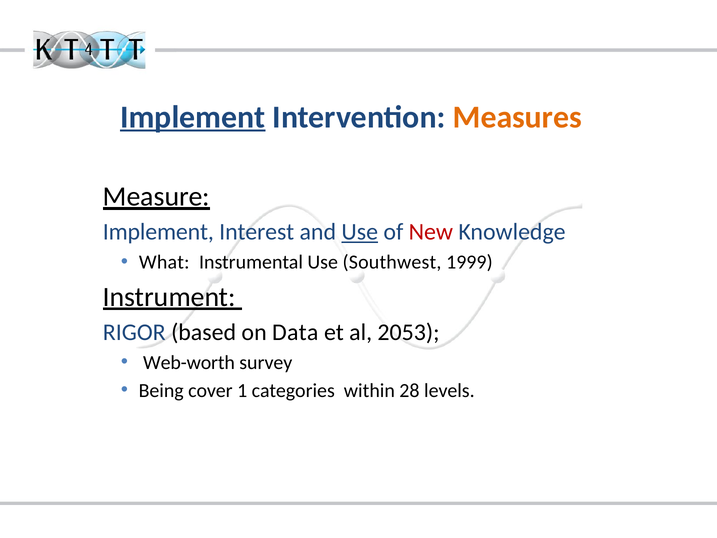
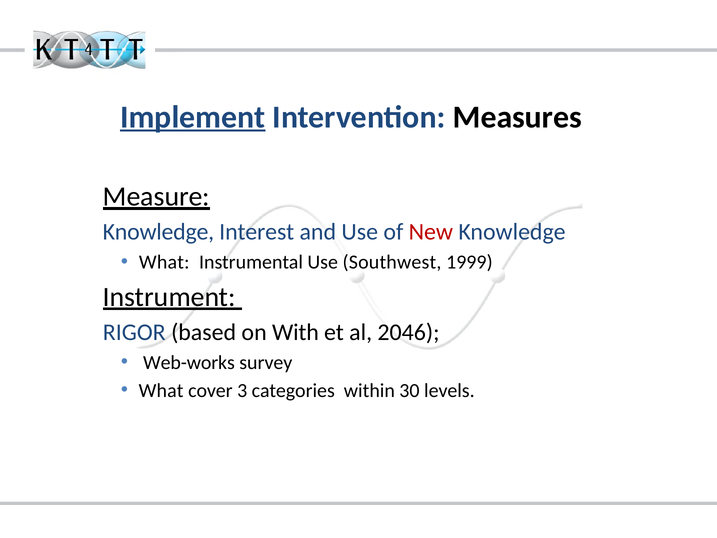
Measures colour: orange -> black
Implement at (158, 232): Implement -> Knowledge
Use at (360, 232) underline: present -> none
Data: Data -> With
2053: 2053 -> 2046
Web-worth: Web-worth -> Web-works
Being at (161, 390): Being -> What
1: 1 -> 3
28: 28 -> 30
